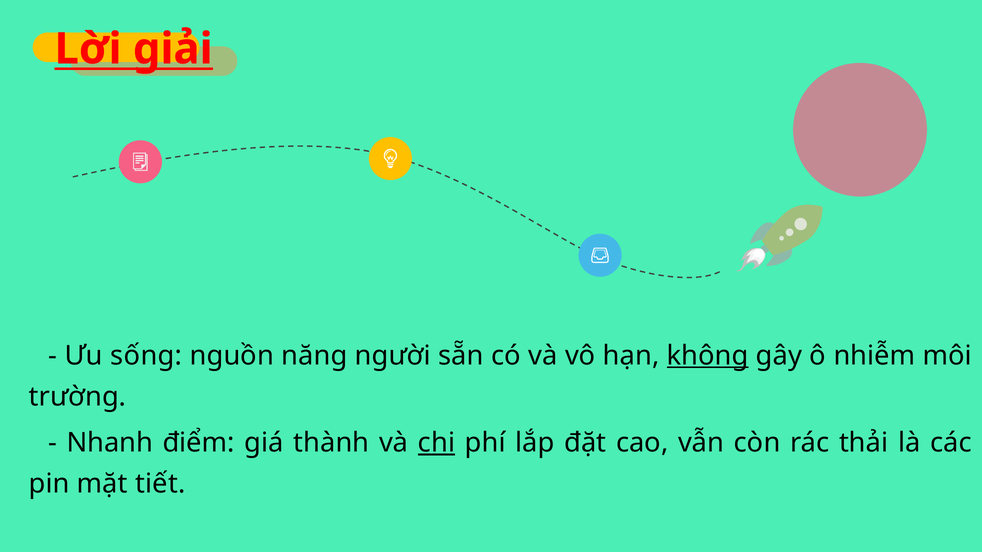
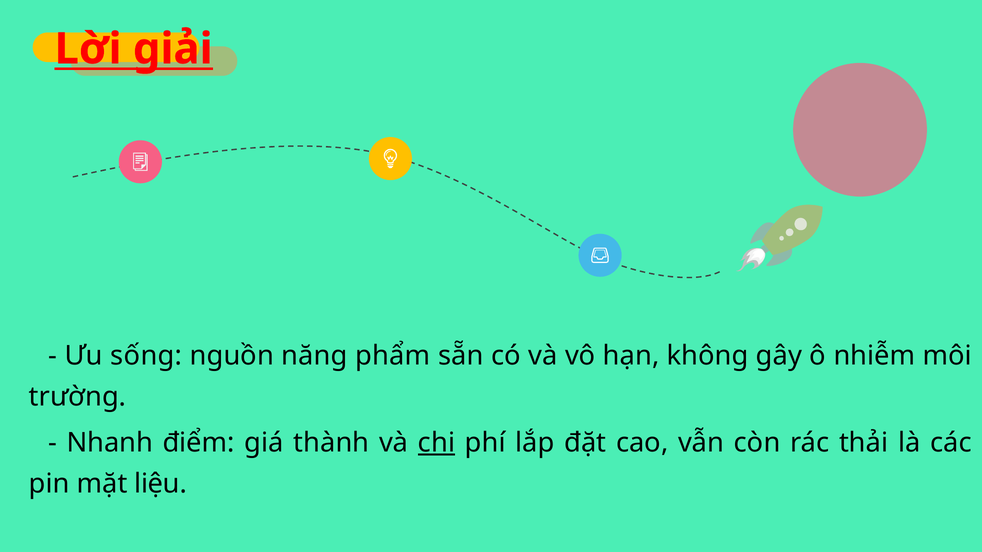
người: người -> phẩm
không underline: present -> none
tiết: tiết -> liệu
